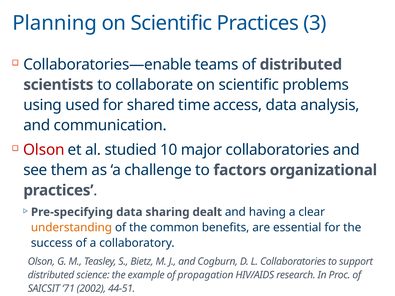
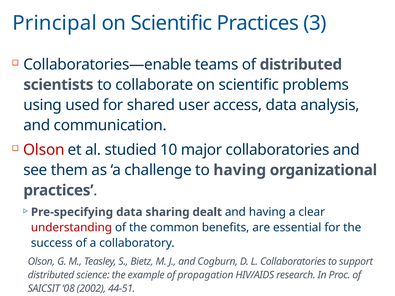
Planning: Planning -> Principal
time: time -> user
to factors: factors -> having
understanding colour: orange -> red
71: 71 -> 08
